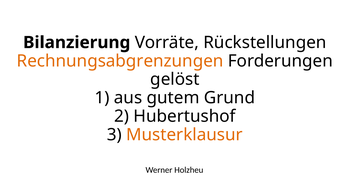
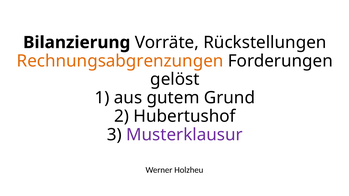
Musterklausur colour: orange -> purple
